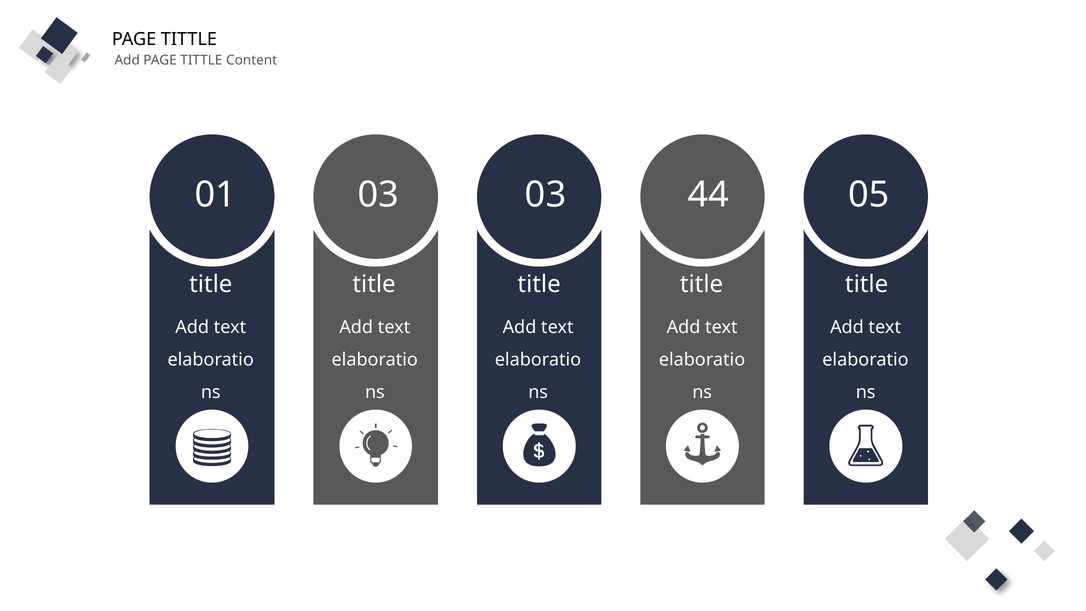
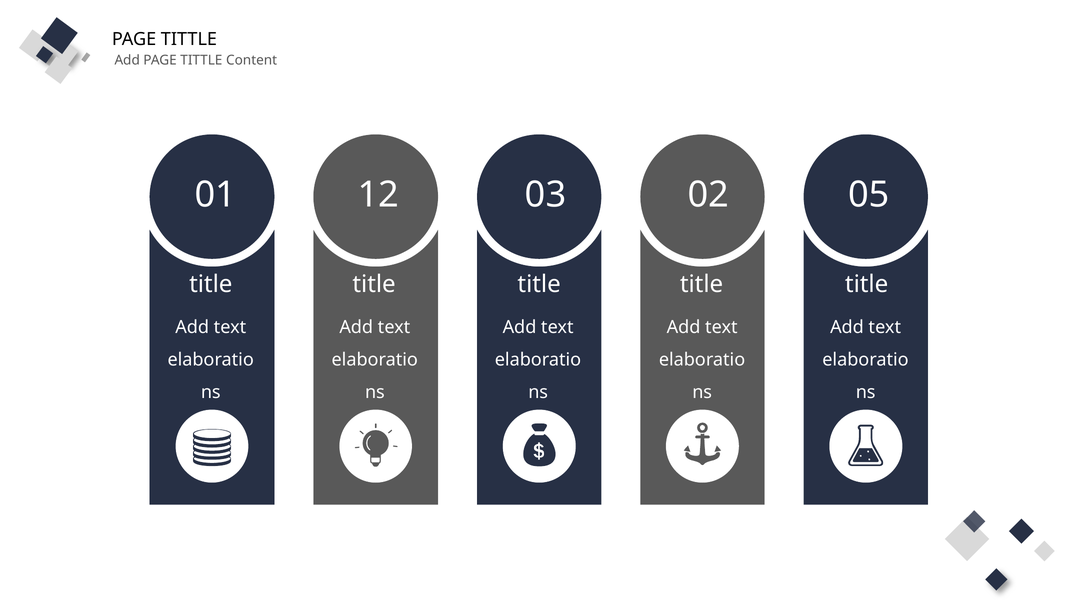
01 03: 03 -> 12
44: 44 -> 02
